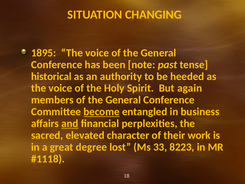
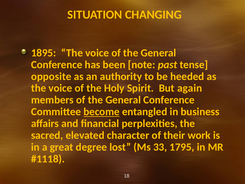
historical: historical -> opposite
and underline: present -> none
8223: 8223 -> 1795
